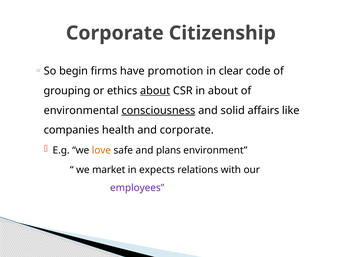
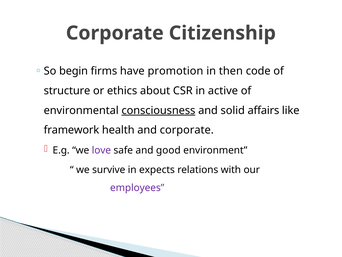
clear: clear -> then
grouping: grouping -> structure
about at (155, 91) underline: present -> none
in about: about -> active
companies: companies -> framework
love colour: orange -> purple
plans: plans -> good
market: market -> survive
